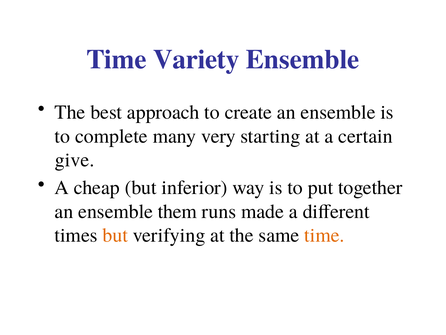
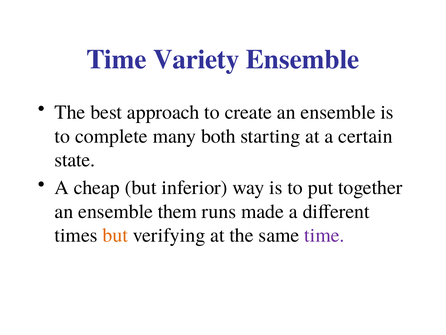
very: very -> both
give: give -> state
time at (324, 235) colour: orange -> purple
